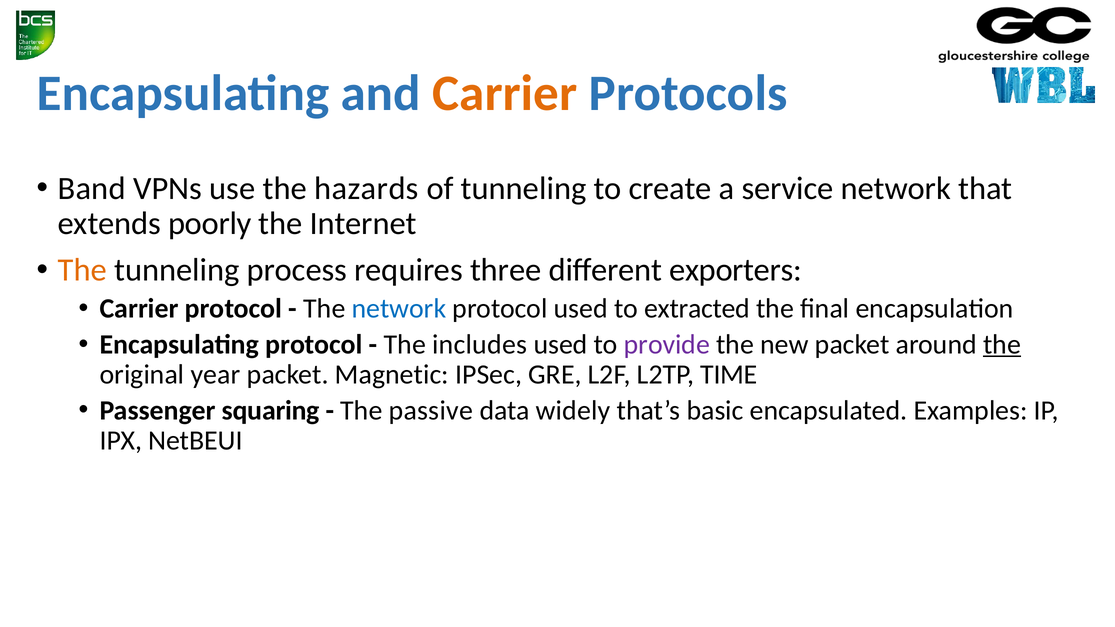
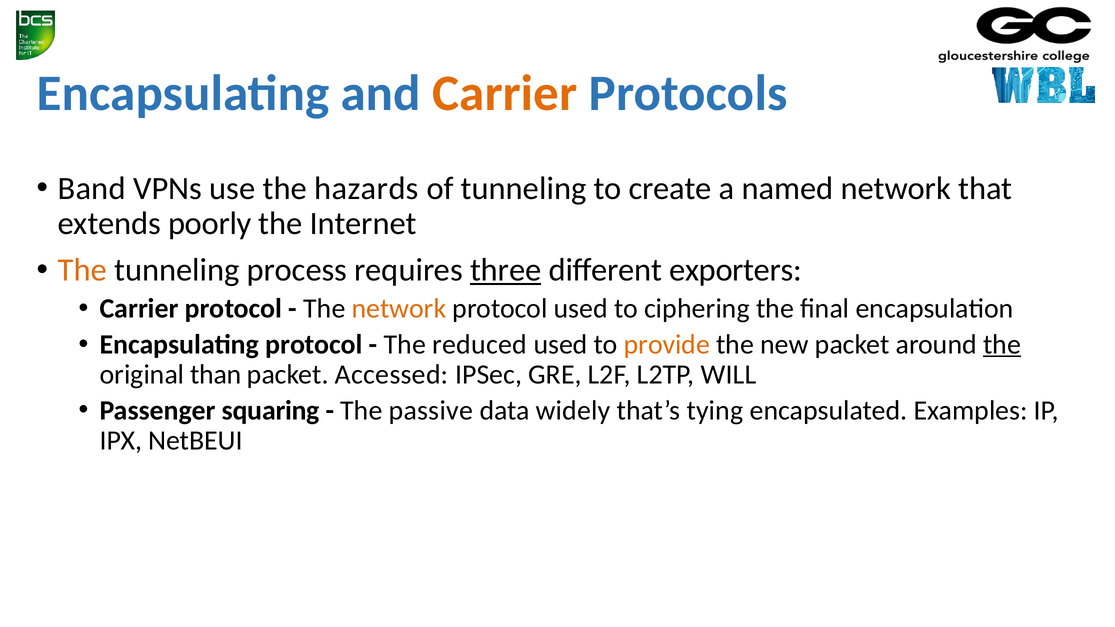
service: service -> named
three underline: none -> present
network at (399, 309) colour: blue -> orange
extracted: extracted -> ciphering
includes: includes -> reduced
provide colour: purple -> orange
year: year -> than
Magnetic: Magnetic -> Accessed
TIME: TIME -> WILL
basic: basic -> tying
